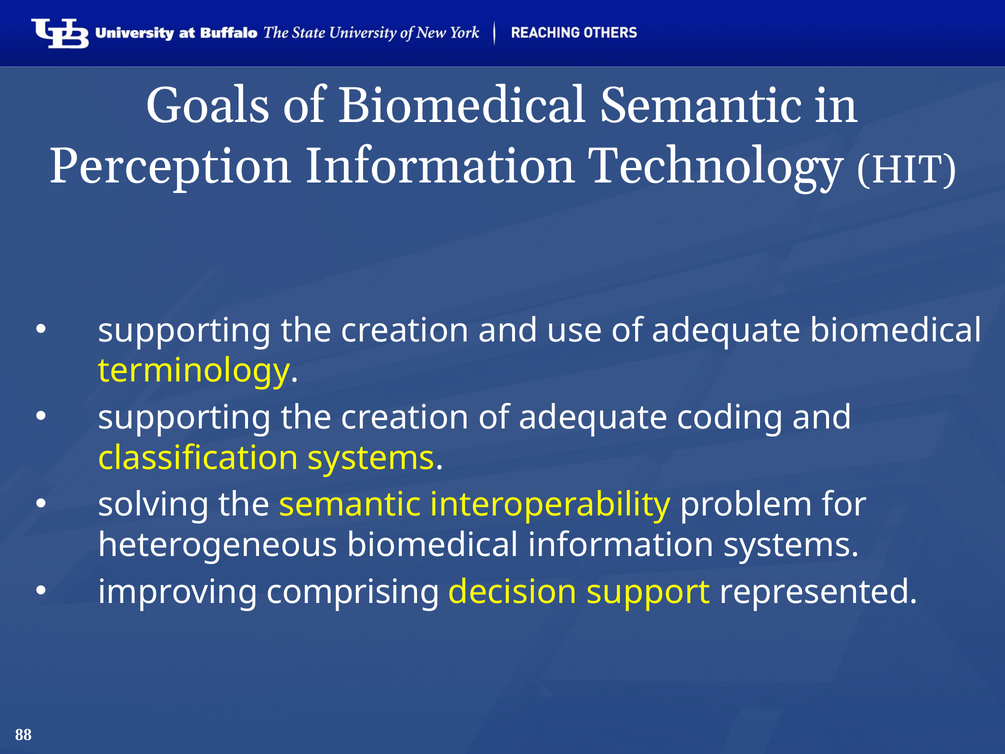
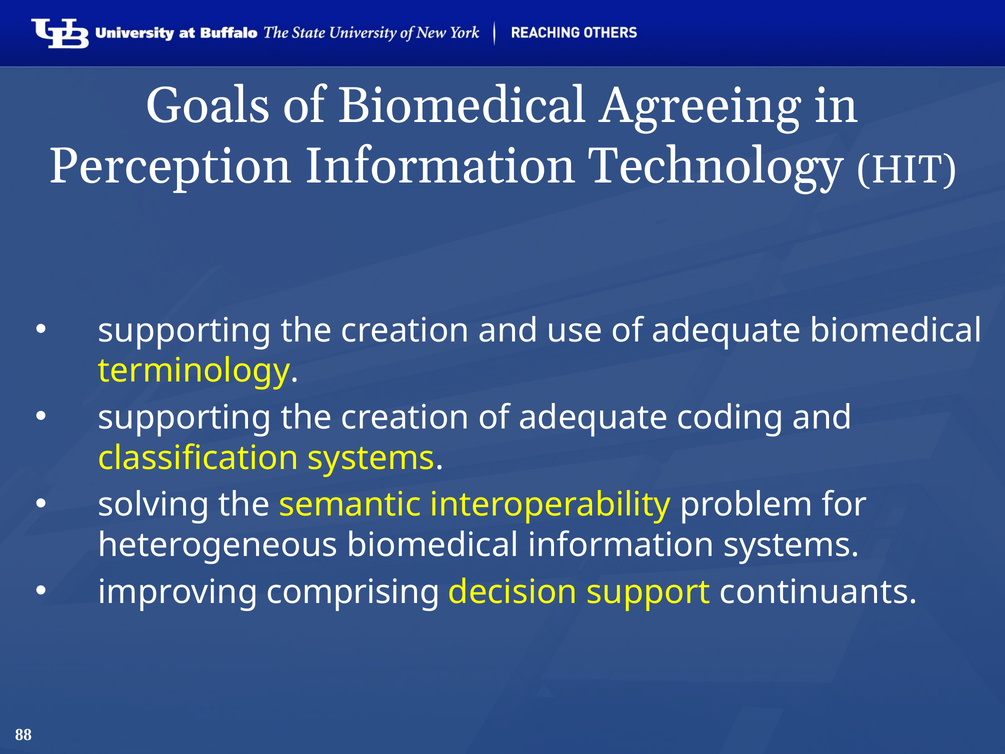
Biomedical Semantic: Semantic -> Agreeing
represented: represented -> continuants
